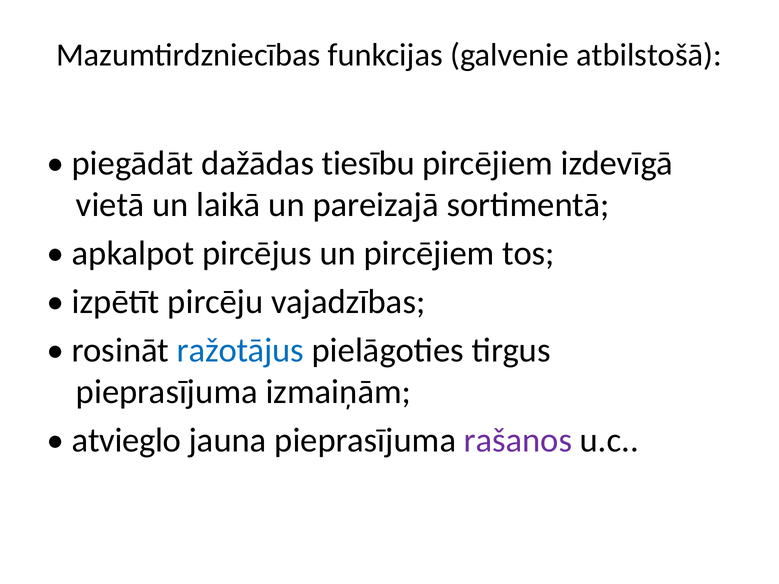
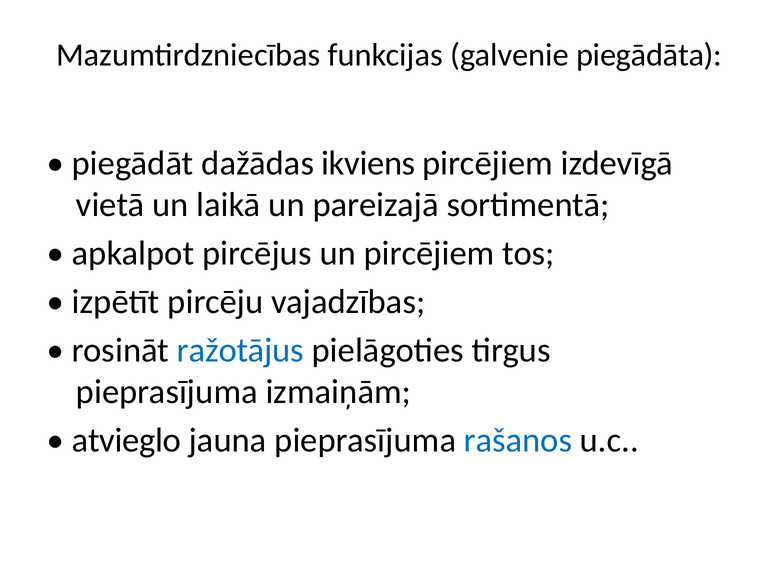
atbilstošā: atbilstošā -> piegādāta
tiesību: tiesību -> ikviens
rašanos colour: purple -> blue
